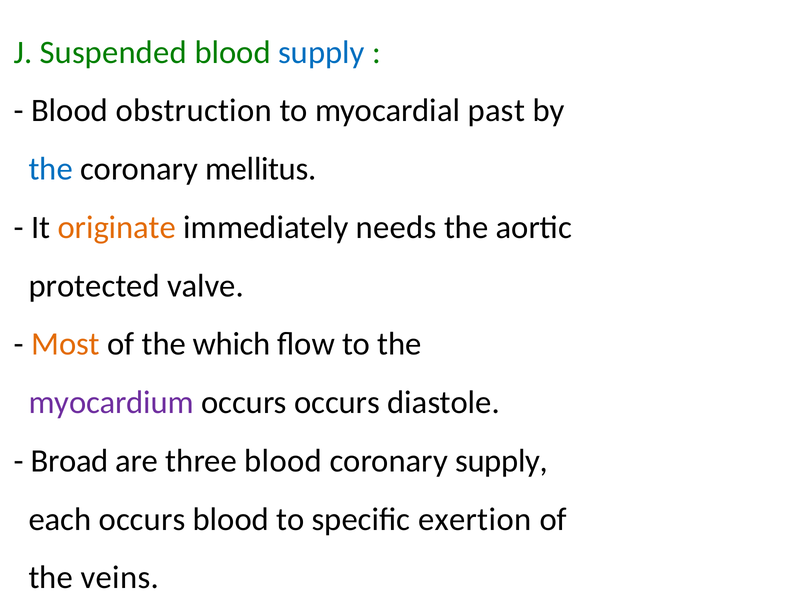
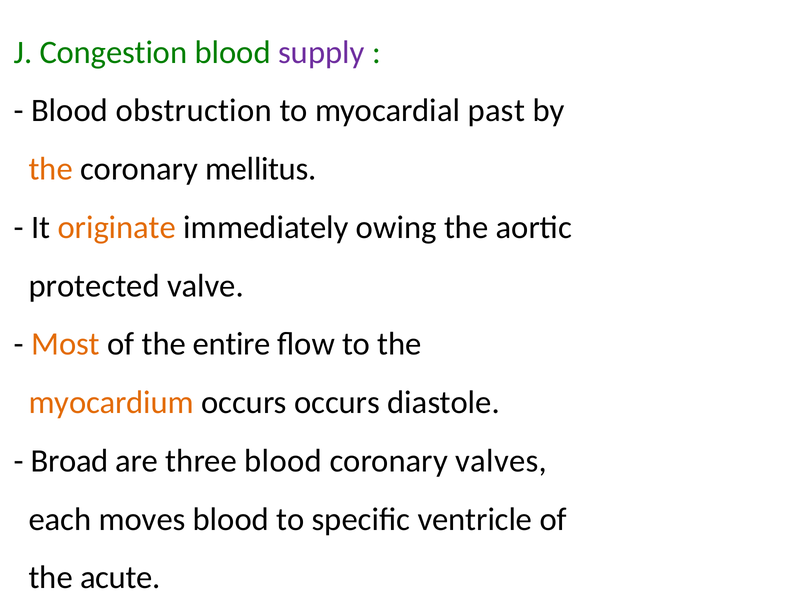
Suspended: Suspended -> Congestion
supply at (321, 52) colour: blue -> purple
the at (51, 169) colour: blue -> orange
needs: needs -> owing
which: which -> entire
myocardium colour: purple -> orange
coronary supply: supply -> valves
each occurs: occurs -> moves
exertion: exertion -> ventricle
veins: veins -> acute
